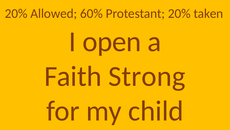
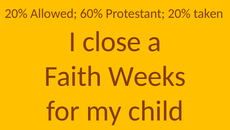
open: open -> close
Strong: Strong -> Weeks
